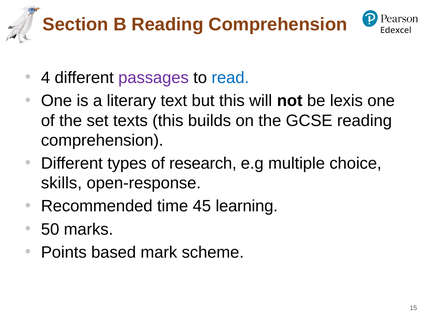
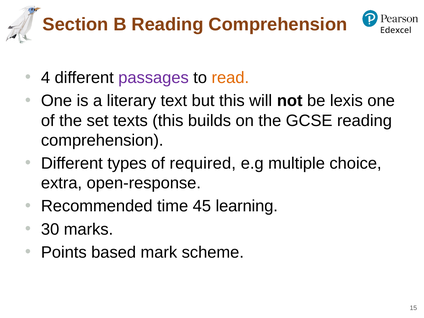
read colour: blue -> orange
research: research -> required
skills: skills -> extra
50: 50 -> 30
